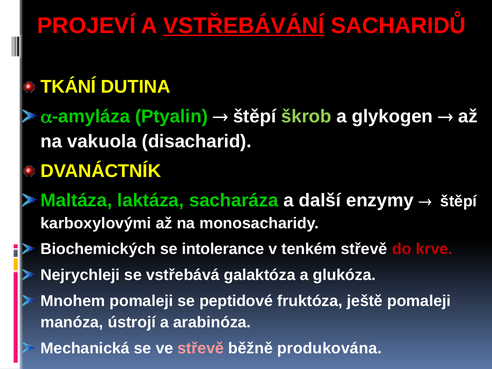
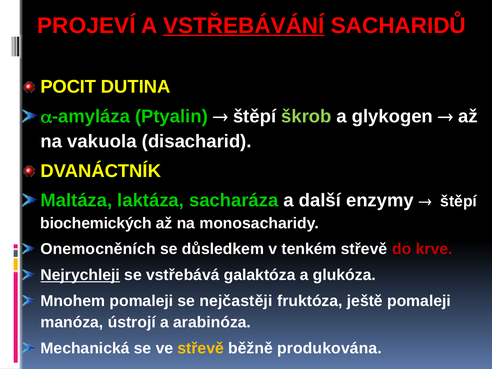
TKÁNÍ: TKÁNÍ -> POCIT
karboxylovými: karboxylovými -> biochemických
Biochemických: Biochemických -> Onemocněních
intolerance: intolerance -> důsledkem
Nejrychleji underline: none -> present
peptidové: peptidové -> nejčastěji
střevě at (201, 348) colour: pink -> yellow
